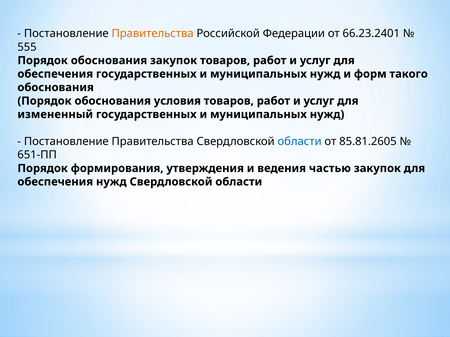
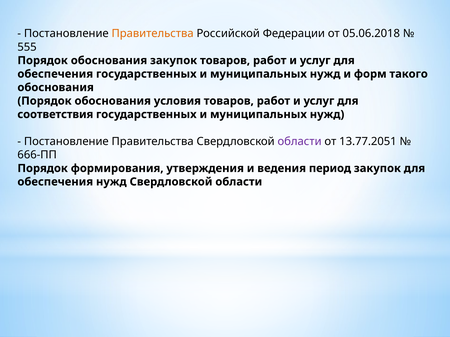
66.23.2401: 66.23.2401 -> 05.06.2018
измененный: измененный -> соответствия
области at (300, 142) colour: blue -> purple
85.81.2605: 85.81.2605 -> 13.77.2051
651-ПП: 651-ПП -> 666-ПП
частью: частью -> период
